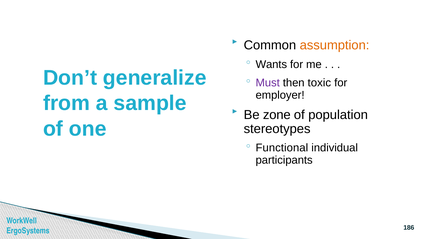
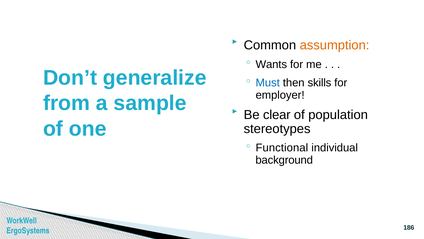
Must colour: purple -> blue
toxic: toxic -> skills
zone: zone -> clear
participants: participants -> background
